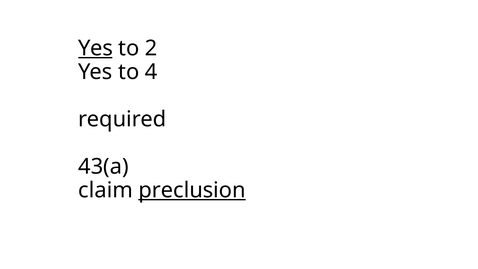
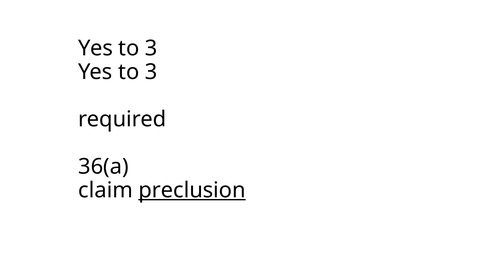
Yes at (95, 48) underline: present -> none
2 at (151, 48): 2 -> 3
4 at (151, 72): 4 -> 3
43(a: 43(a -> 36(a
